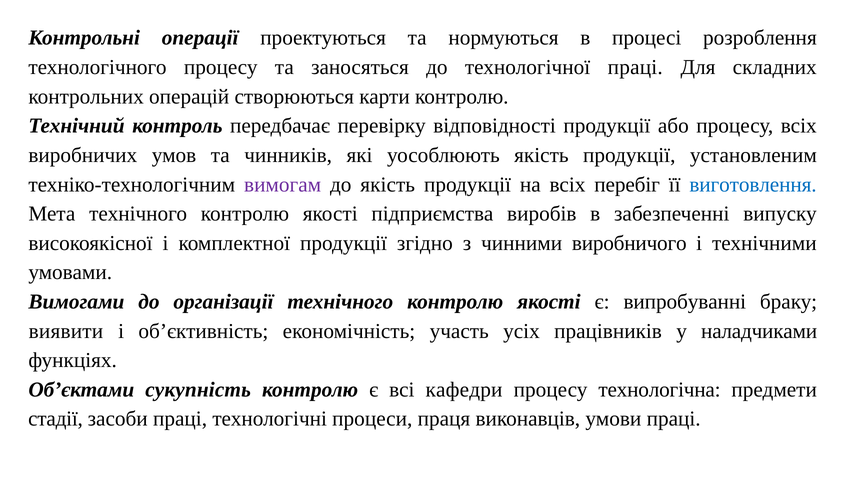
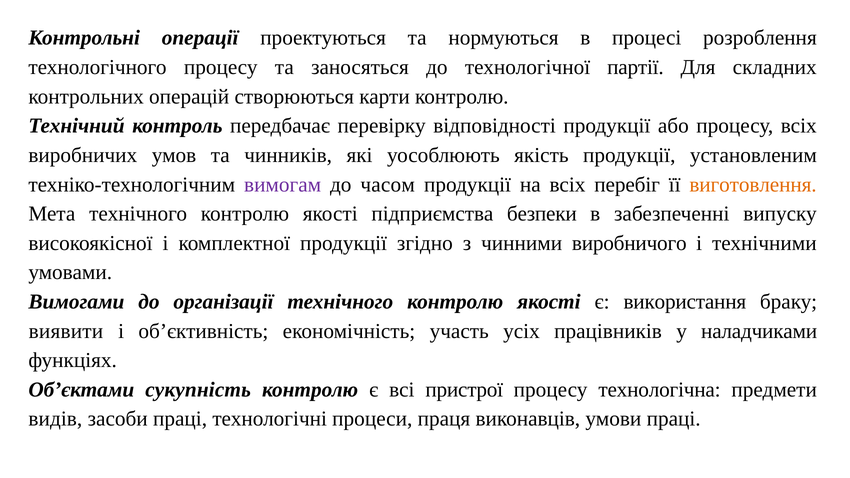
технологічної праці: праці -> партії
до якість: якість -> часом
виготовлення colour: blue -> orange
виробів: виробів -> безпеки
випробуванні: випробуванні -> використання
кафедри: кафедри -> пристрої
стадії: стадії -> видів
